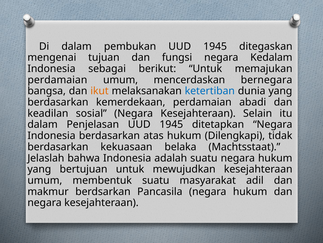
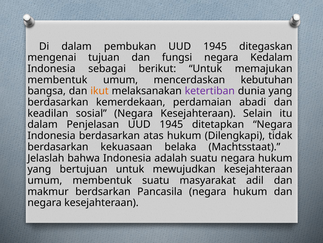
perdamaian at (57, 80): perdamaian -> membentuk
bernegara: bernegara -> kebutuhan
ketertiban colour: blue -> purple
